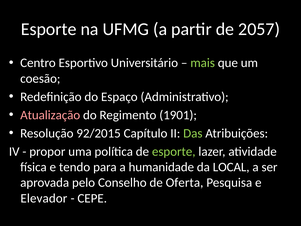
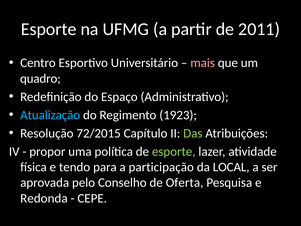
2057: 2057 -> 2011
mais colour: light green -> pink
coesão: coesão -> quadro
Atualização colour: pink -> light blue
1901: 1901 -> 1923
92/2015: 92/2015 -> 72/2015
humanidade: humanidade -> participação
Elevador: Elevador -> Redonda
